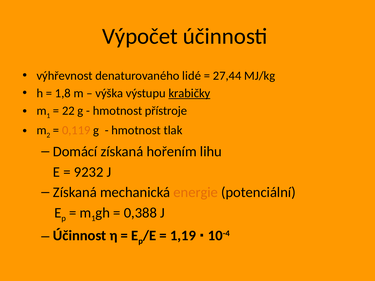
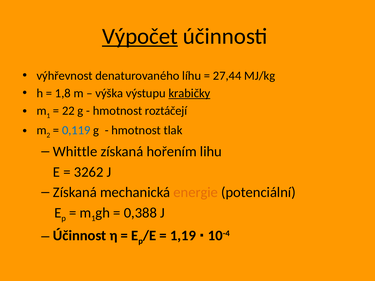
Výpočet underline: none -> present
lidé: lidé -> líhu
přístroje: přístroje -> roztáčejí
0,119 colour: orange -> blue
Domácí: Domácí -> Whittle
9232: 9232 -> 3262
